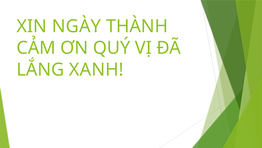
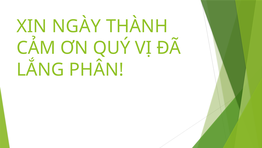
XANH: XANH -> PHÂN
